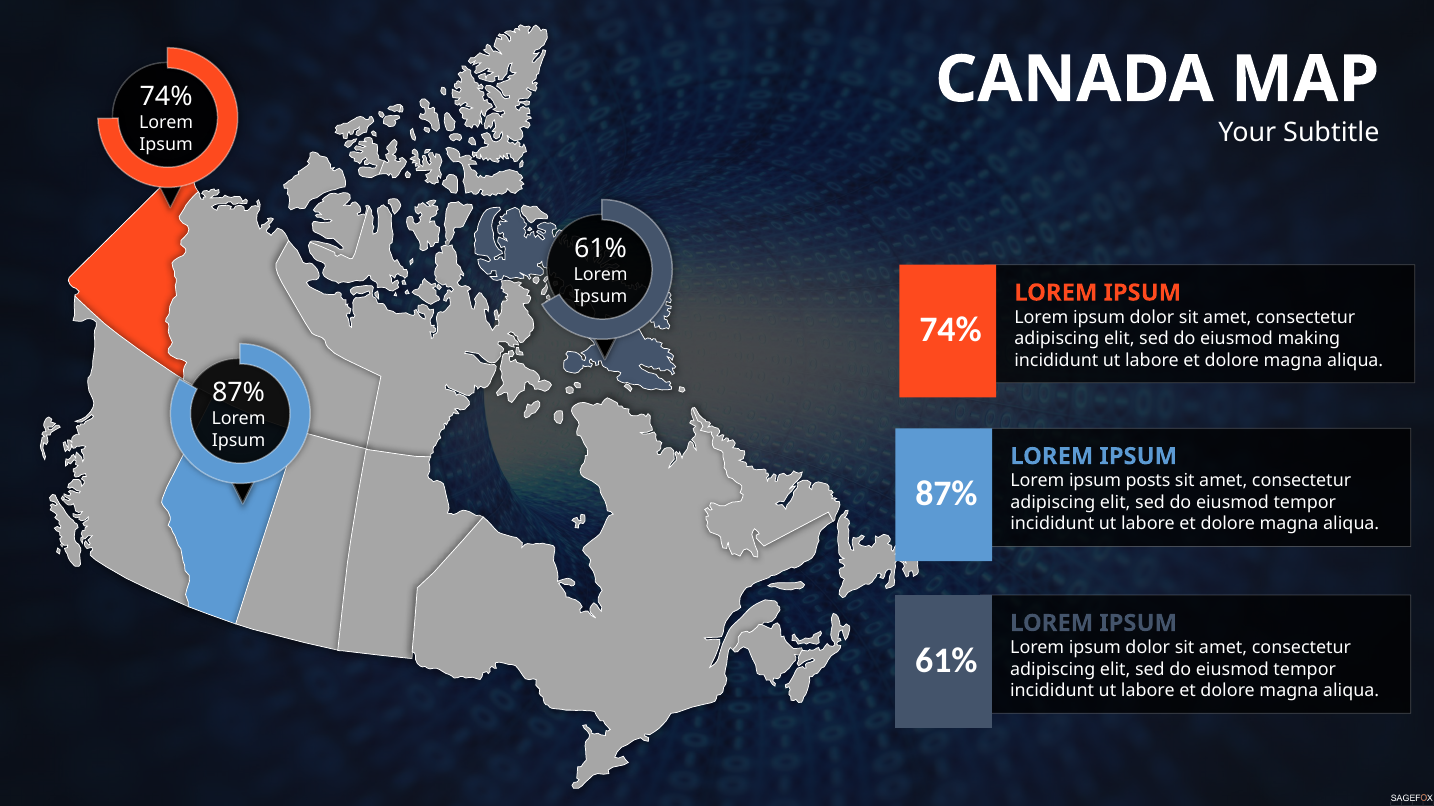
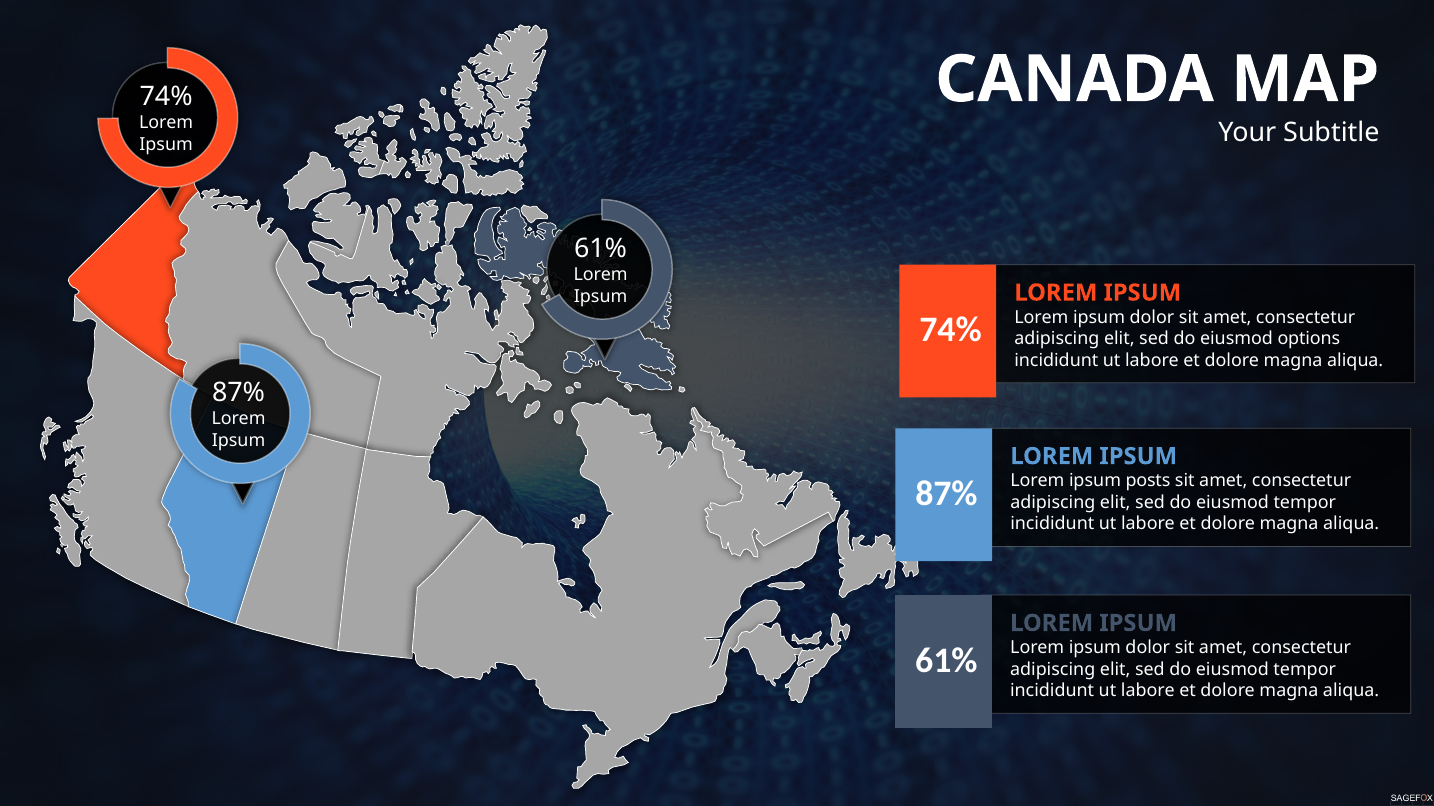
making: making -> options
